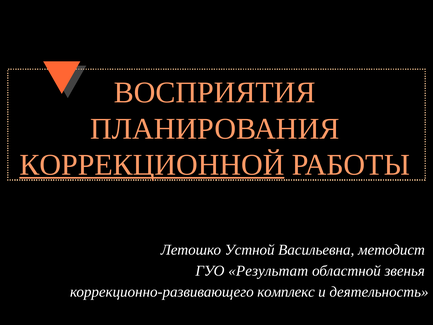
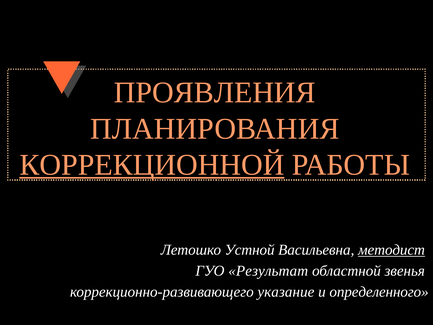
ВОСПРИЯТИЯ: ВОСПРИЯТИЯ -> ПРОЯВЛЕНИЯ
методист underline: none -> present
комплекс: комплекс -> указание
деятельность: деятельность -> определенного
